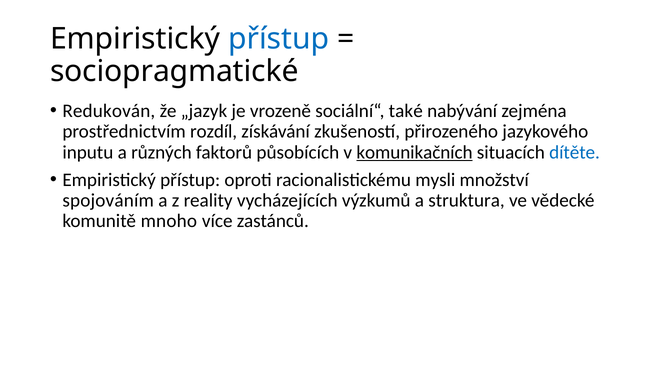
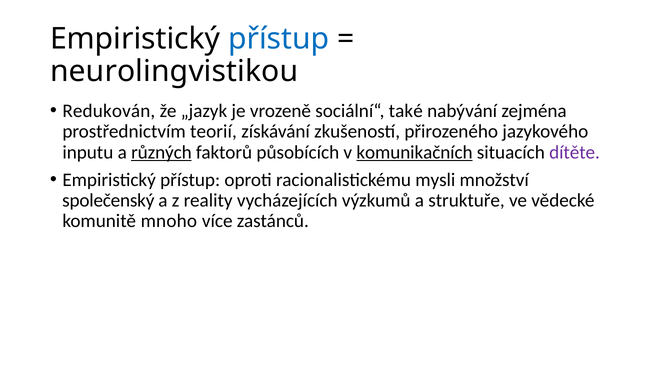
sociopragmatické: sociopragmatické -> neurolingvistikou
rozdíl: rozdíl -> teorií
různých underline: none -> present
dítěte colour: blue -> purple
spojováním: spojováním -> společenský
struktura: struktura -> struktuře
